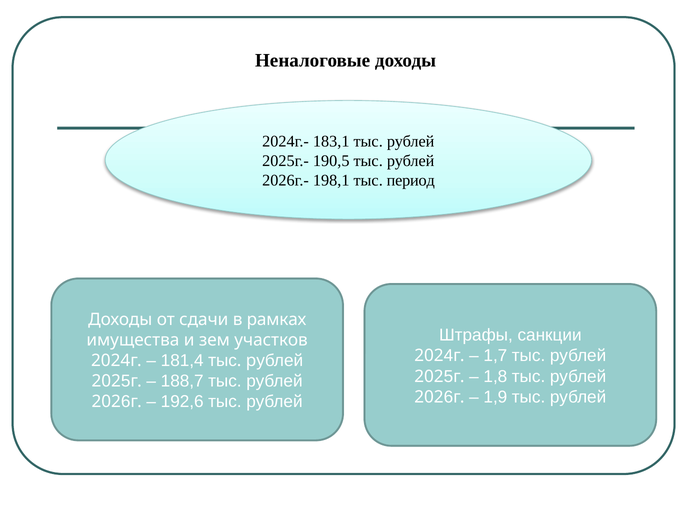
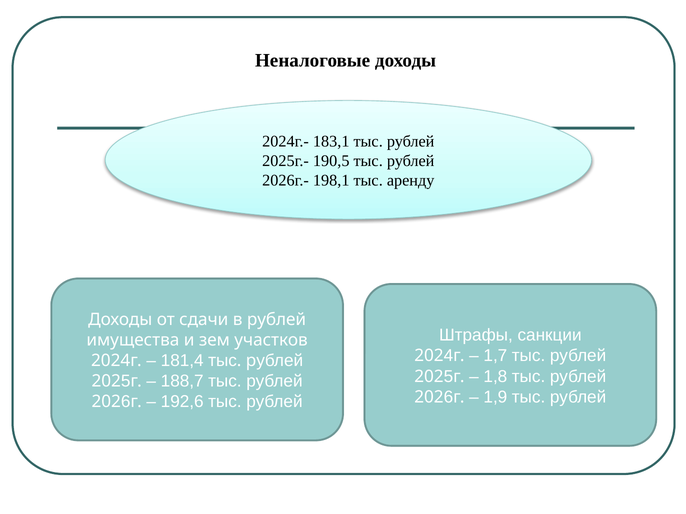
период: период -> аренду
в рамках: рамках -> рублей
